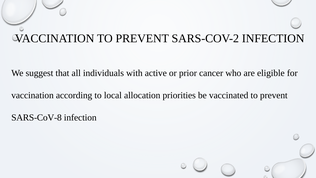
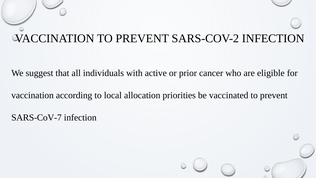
SARS-CoV-8: SARS-CoV-8 -> SARS-CoV-7
